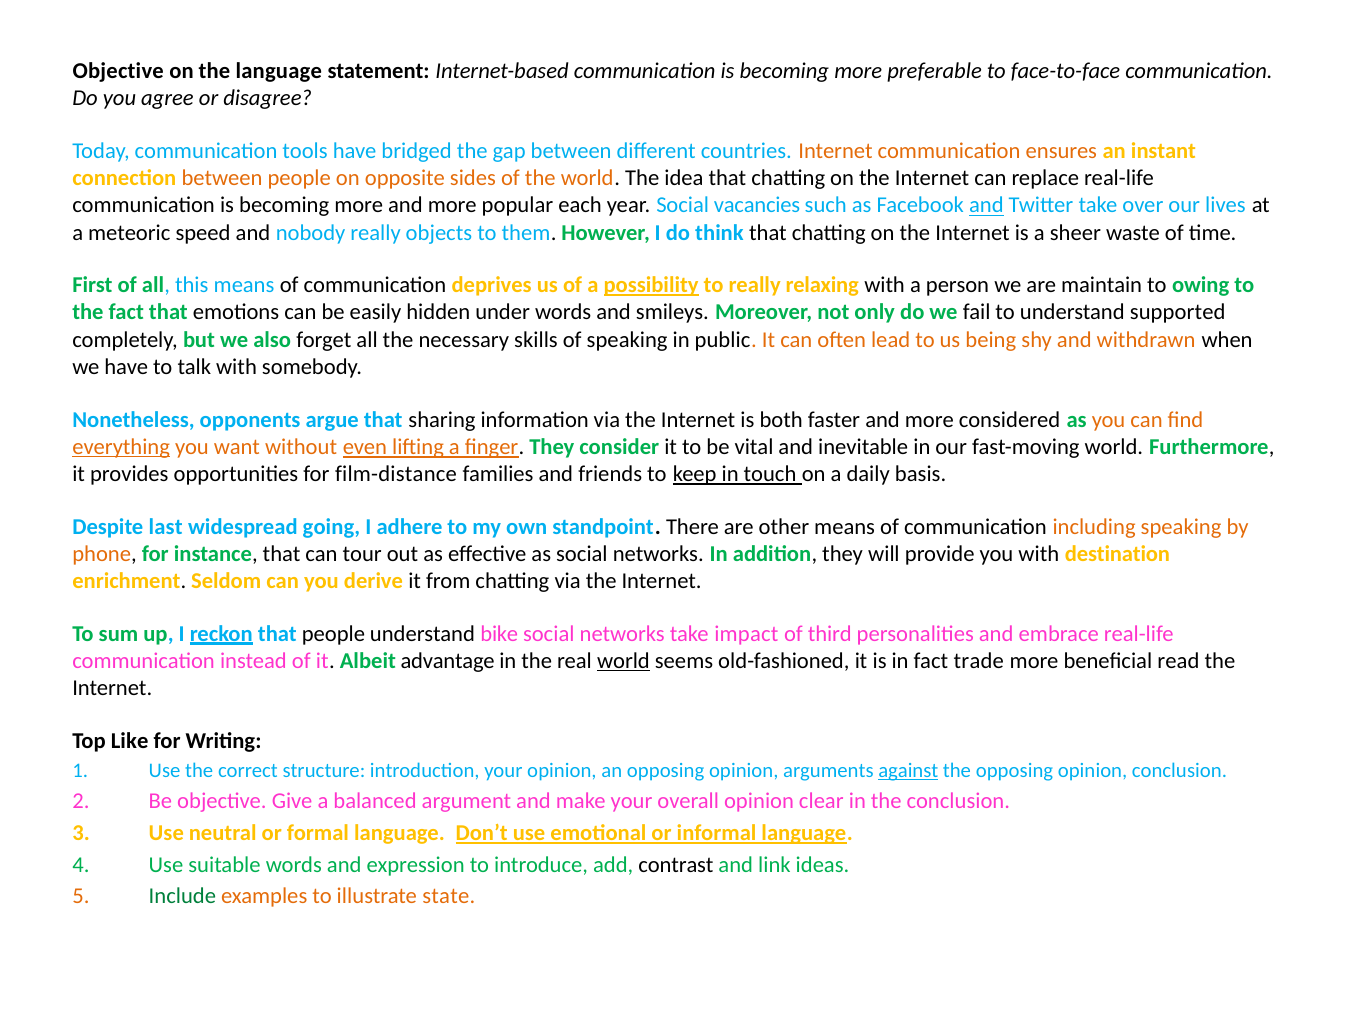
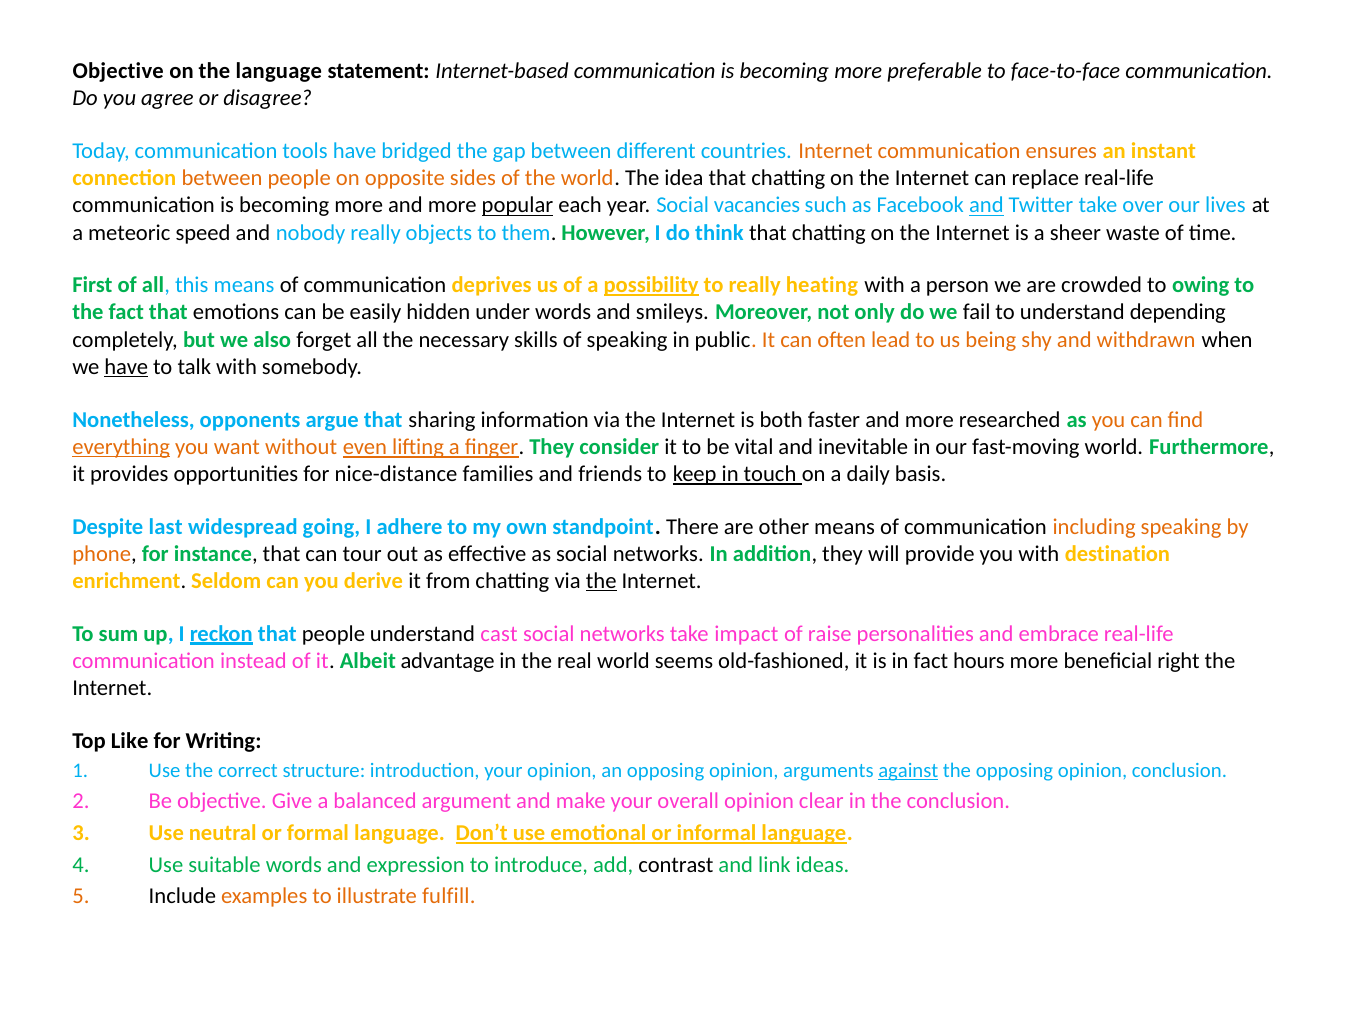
popular underline: none -> present
relaxing: relaxing -> heating
maintain: maintain -> crowded
supported: supported -> depending
have at (126, 367) underline: none -> present
considered: considered -> researched
film-distance: film-distance -> nice-distance
the at (601, 581) underline: none -> present
bike: bike -> cast
third: third -> raise
world at (623, 661) underline: present -> none
trade: trade -> hours
read: read -> right
Include colour: green -> black
state: state -> fulfill
